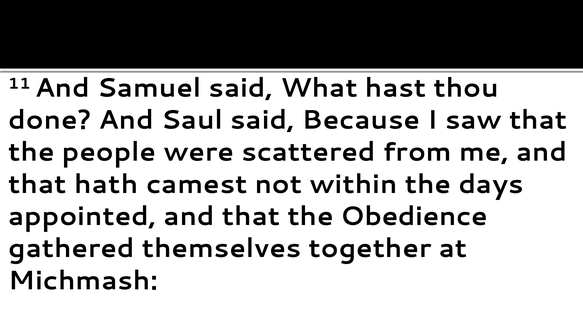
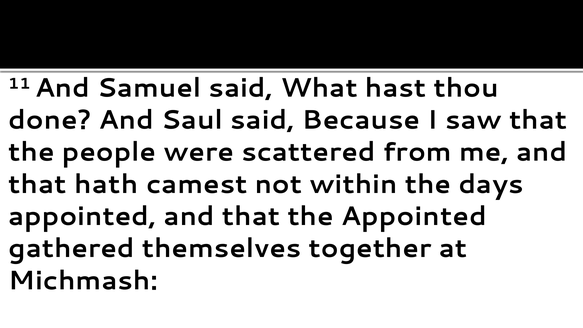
the Obedience: Obedience -> Appointed
